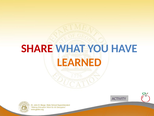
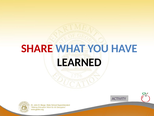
LEARNED colour: orange -> black
